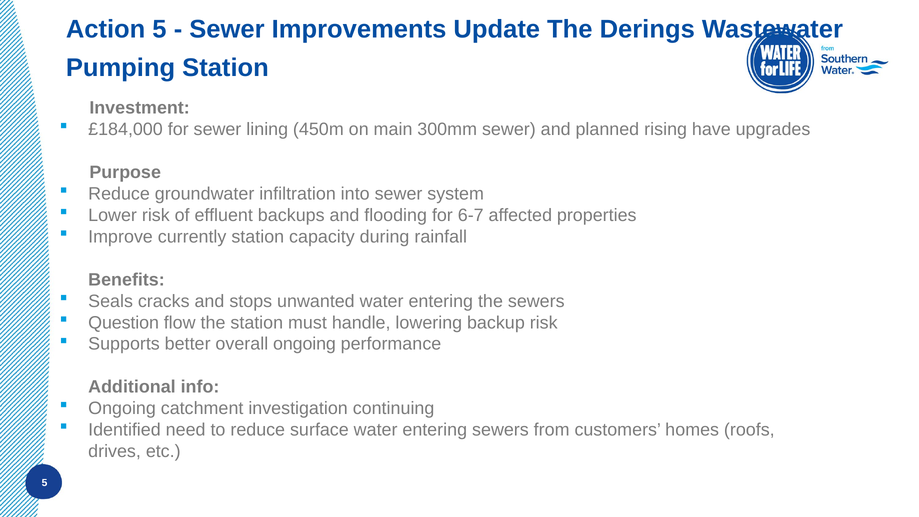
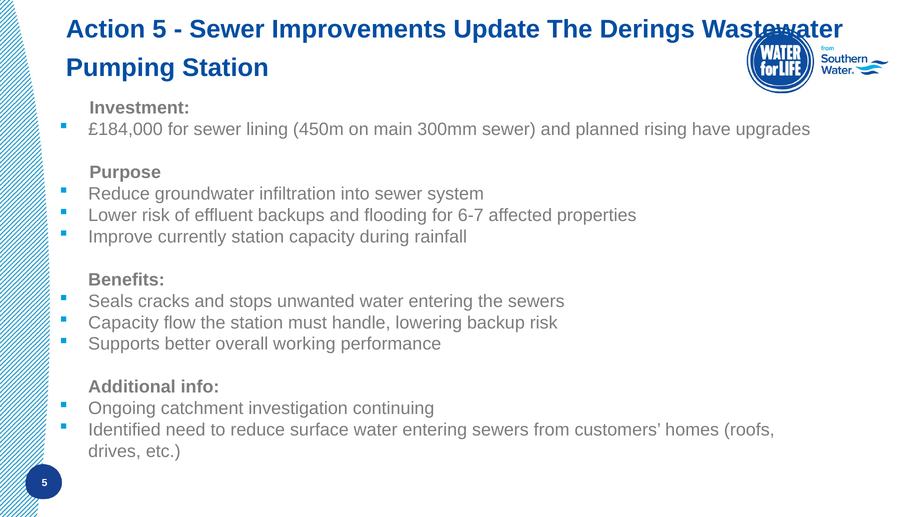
Question at (124, 323): Question -> Capacity
overall ongoing: ongoing -> working
